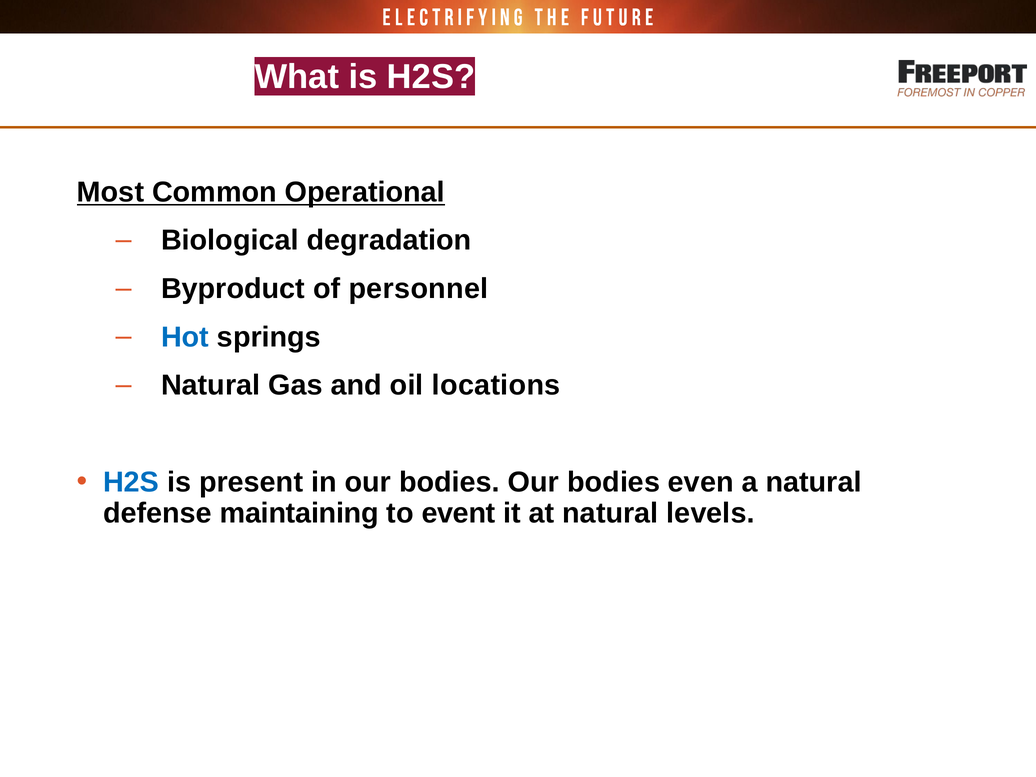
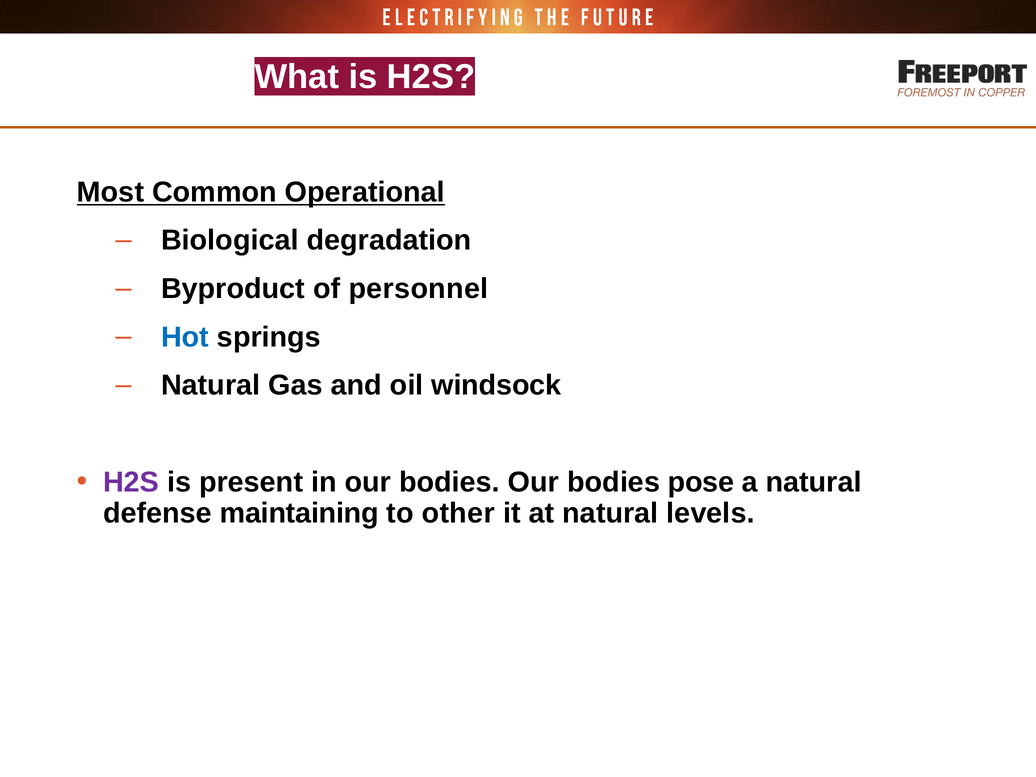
locations: locations -> windsock
H2S at (131, 482) colour: blue -> purple
even: even -> pose
event: event -> other
